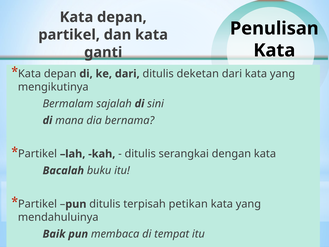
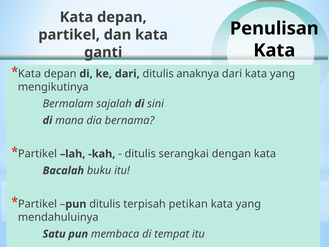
deketan: deketan -> anaknya
Baik: Baik -> Satu
